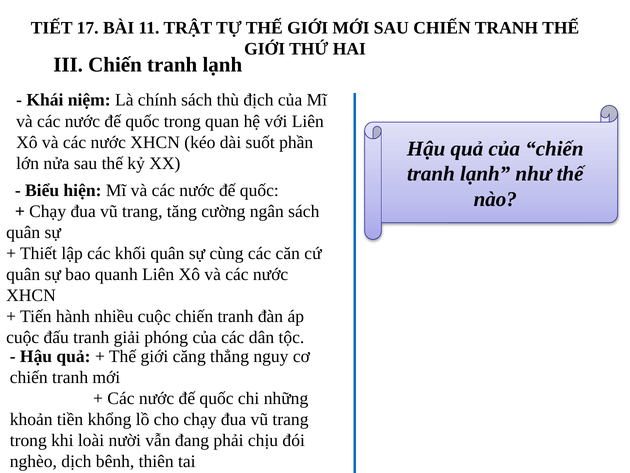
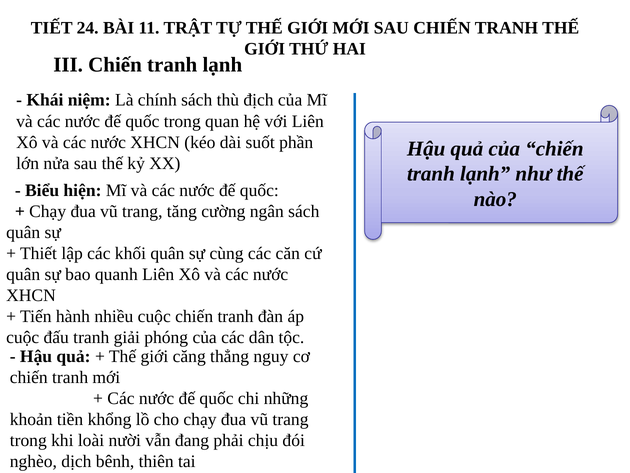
17: 17 -> 24
